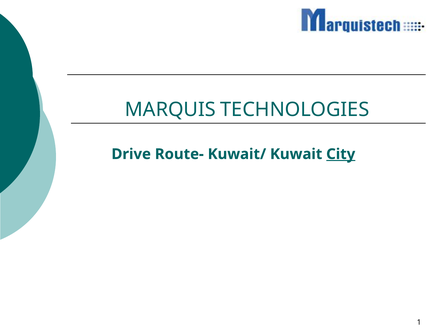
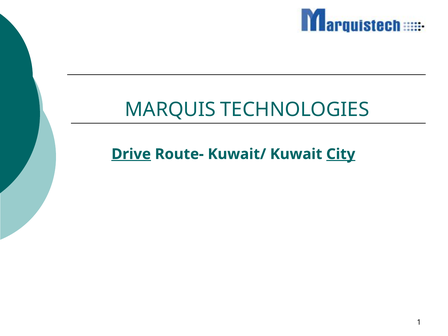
Drive underline: none -> present
